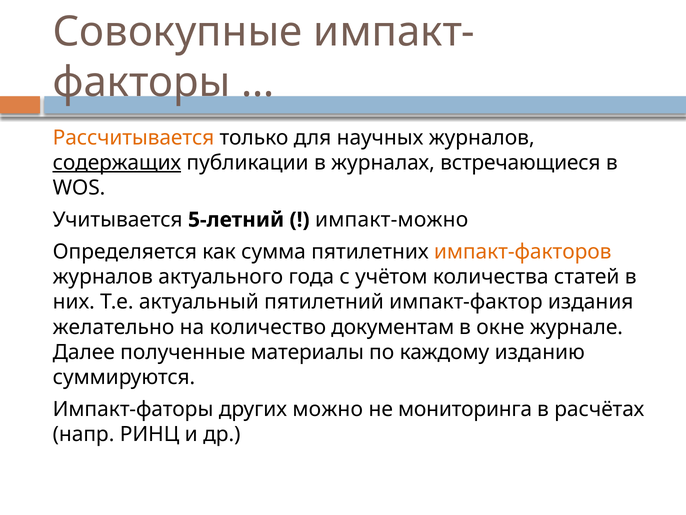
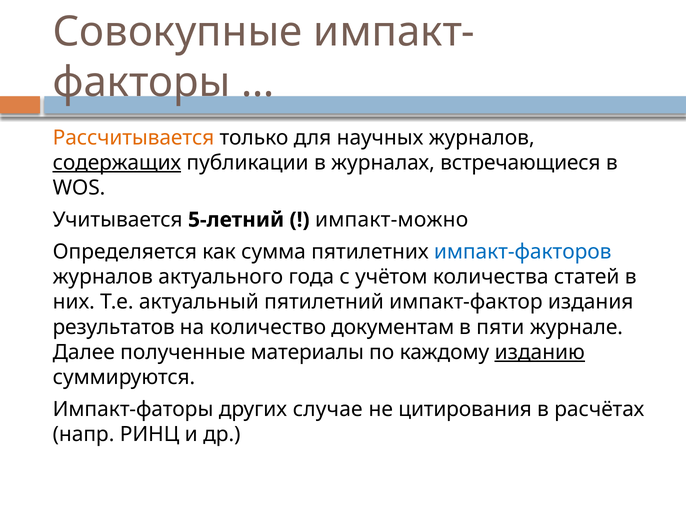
импакт-факторов colour: orange -> blue
желательно: желательно -> результатов
окне: окне -> пяти
изданию underline: none -> present
можно: можно -> случае
мониторинга: мониторинга -> цитирования
